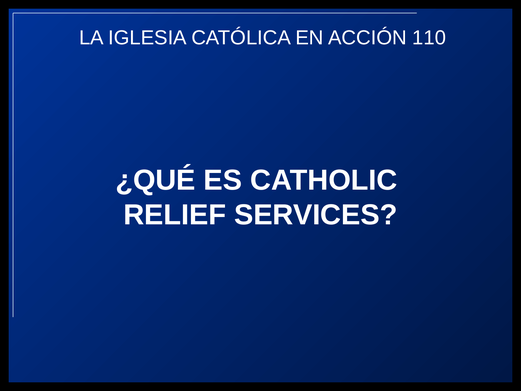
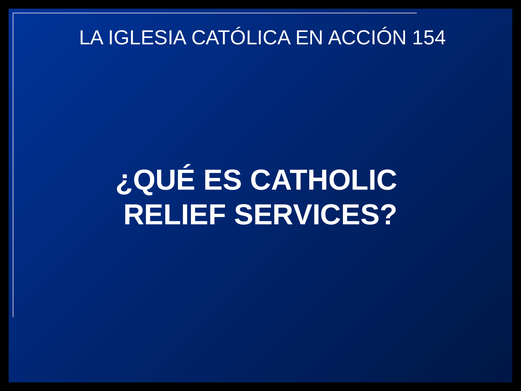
110: 110 -> 154
